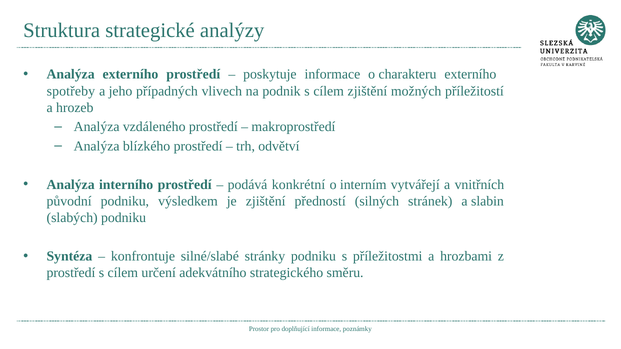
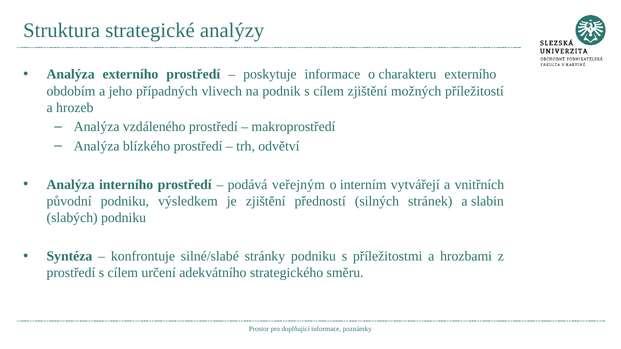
spotřeby: spotřeby -> obdobím
konkrétní: konkrétní -> veřejným
